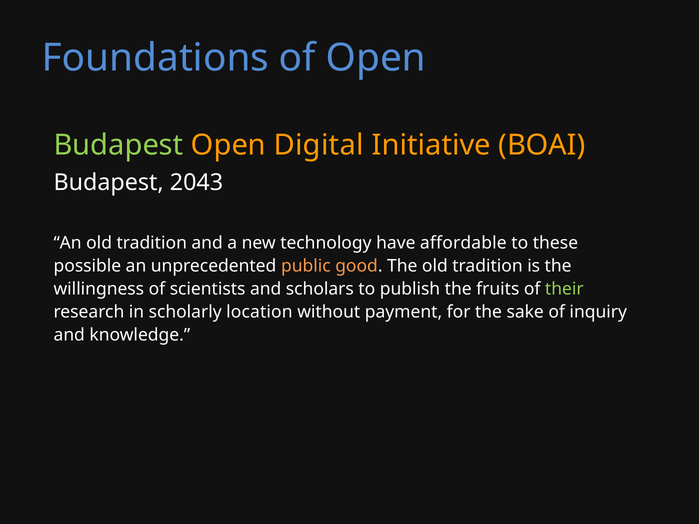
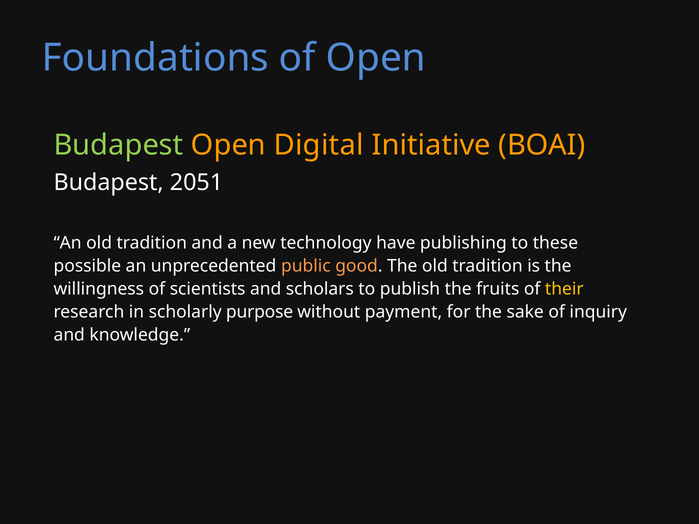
2043: 2043 -> 2051
affordable: affordable -> publishing
their colour: light green -> yellow
location: location -> purpose
